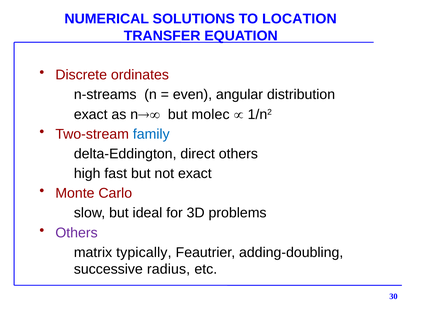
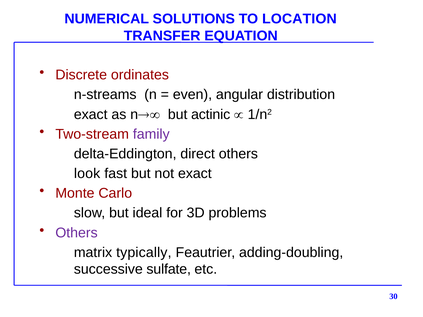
molec: molec -> actinic
family colour: blue -> purple
high: high -> look
radius: radius -> sulfate
